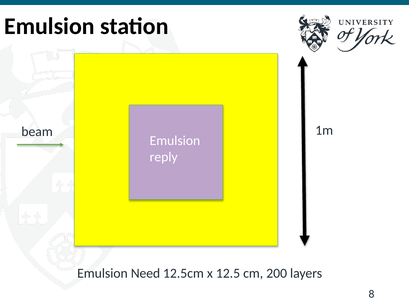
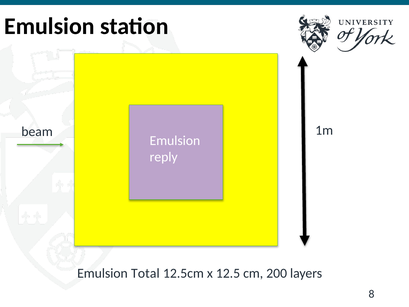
Need: Need -> Total
